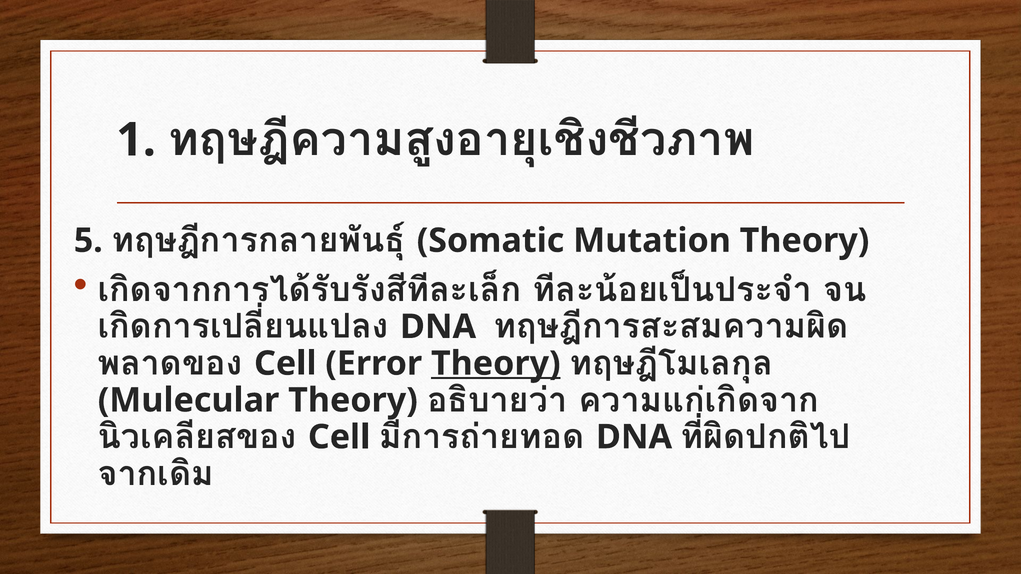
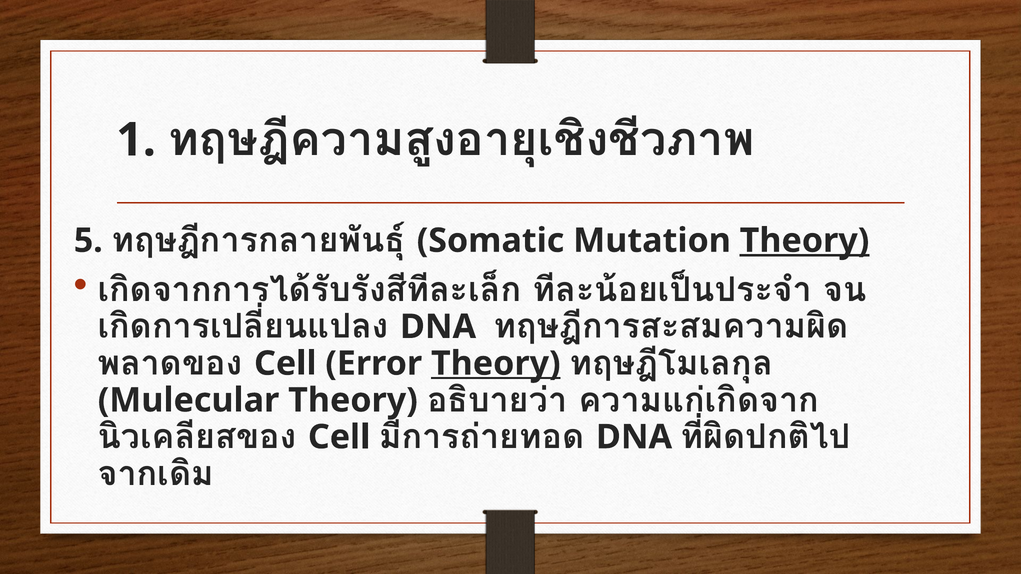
Theory at (805, 241) underline: none -> present
